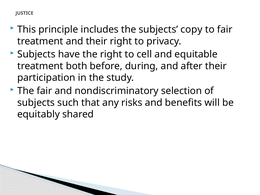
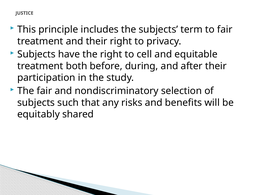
copy: copy -> term
